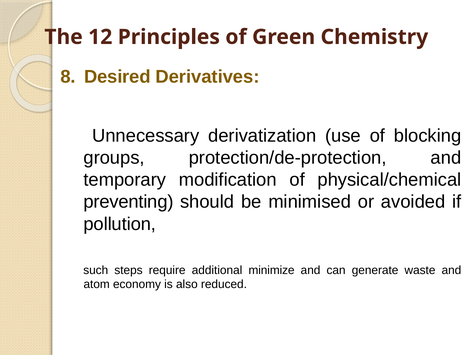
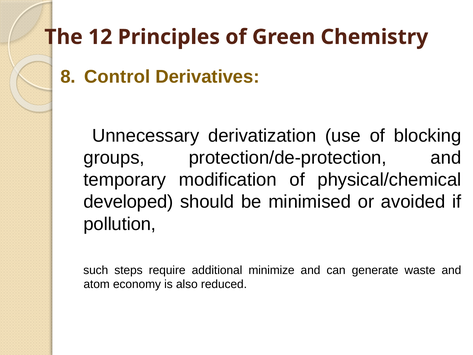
Desired: Desired -> Control
preventing: preventing -> developed
